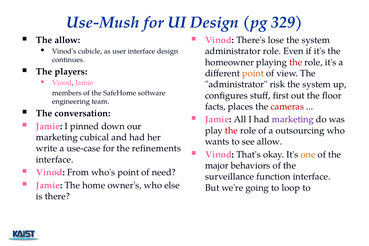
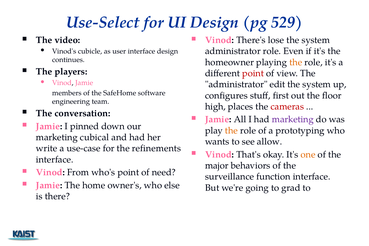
Use-Mush: Use-Mush -> Use-Select
329: 329 -> 529
The allow: allow -> video
the at (296, 62) colour: red -> orange
point at (253, 73) colour: orange -> red
risk: risk -> edit
facts: facts -> high
the at (231, 131) colour: red -> orange
outsourcing: outsourcing -> prototyping
loop: loop -> grad
